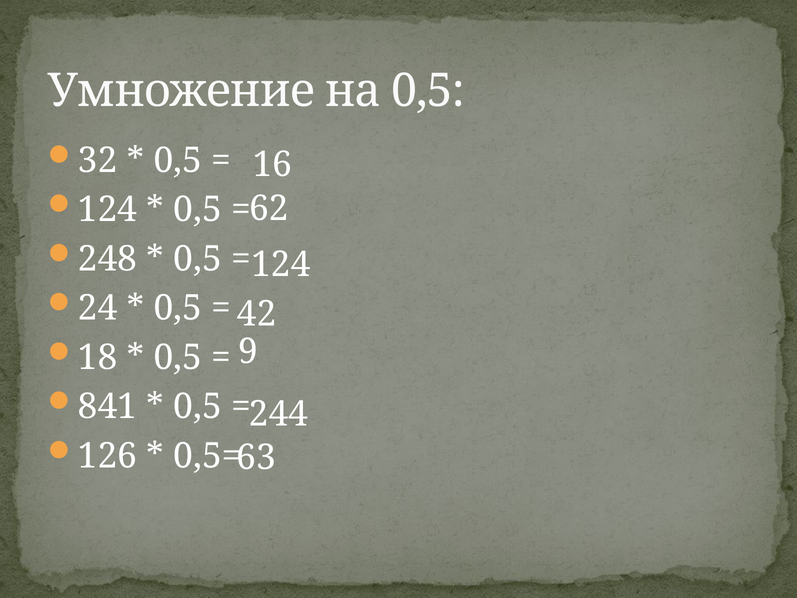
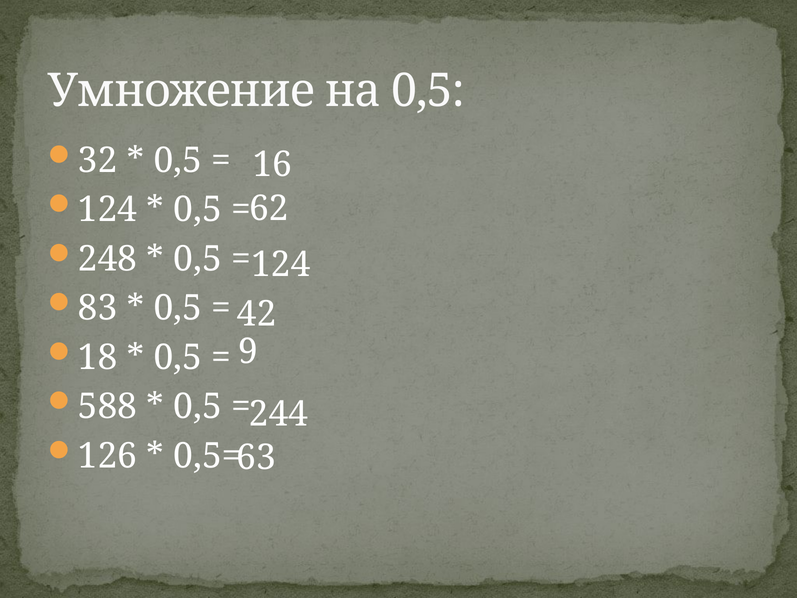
24: 24 -> 83
841: 841 -> 588
